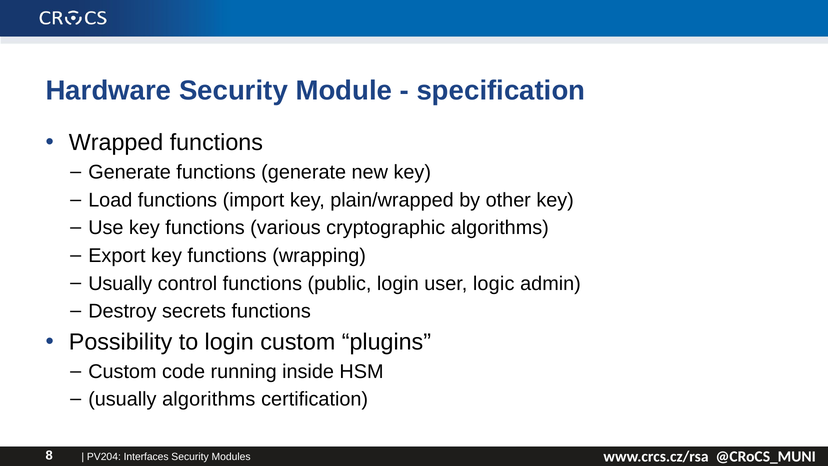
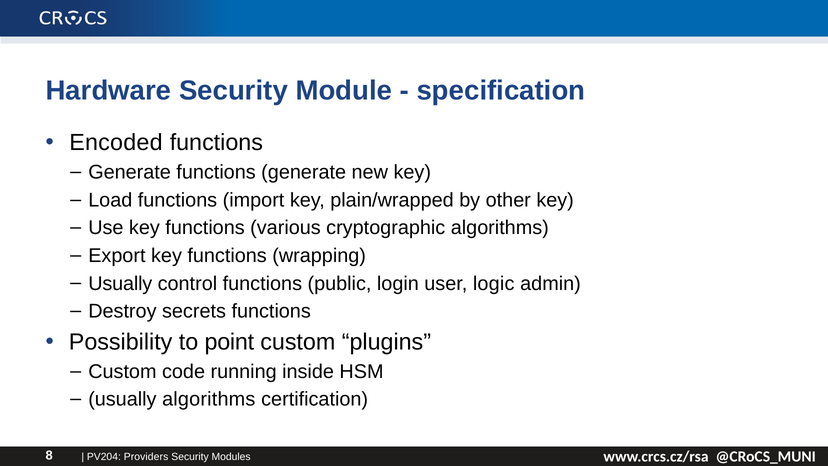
Wrapped: Wrapped -> Encoded
to login: login -> point
Interfaces: Interfaces -> Providers
